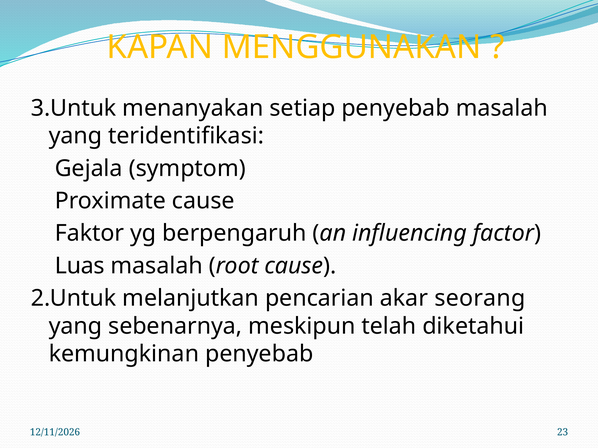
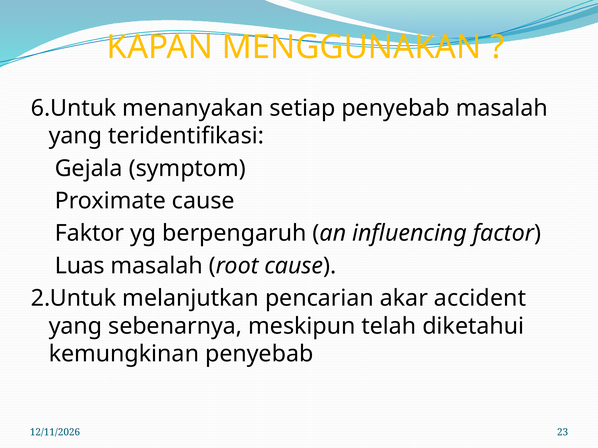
3.Untuk: 3.Untuk -> 6.Untuk
seorang: seorang -> accident
